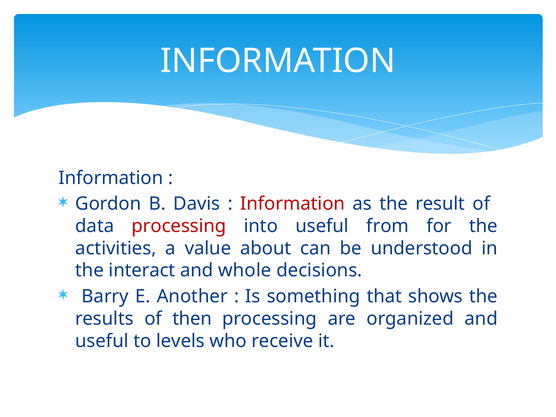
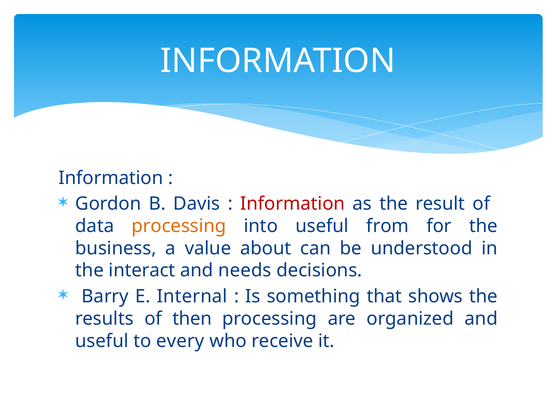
processing at (179, 226) colour: red -> orange
activities: activities -> business
whole: whole -> needs
Another: Another -> Internal
levels: levels -> every
